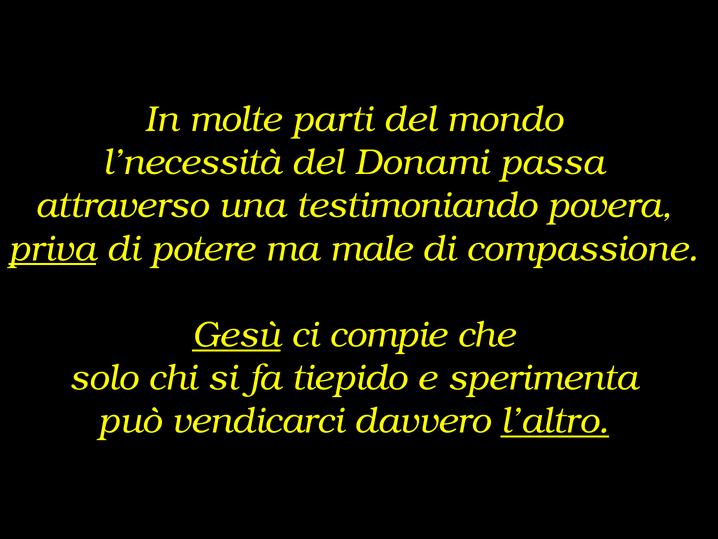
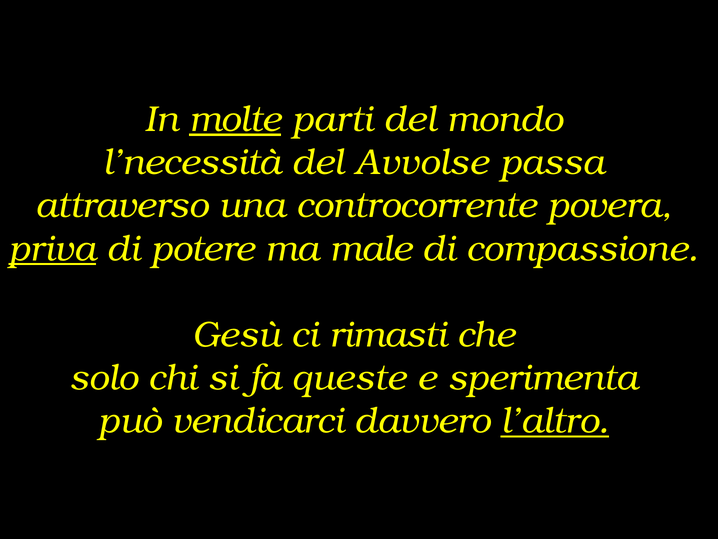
molte underline: none -> present
Donami: Donami -> Avvolse
testimoniando: testimoniando -> controcorrente
Gesù underline: present -> none
compie: compie -> rimasti
tiepido: tiepido -> queste
